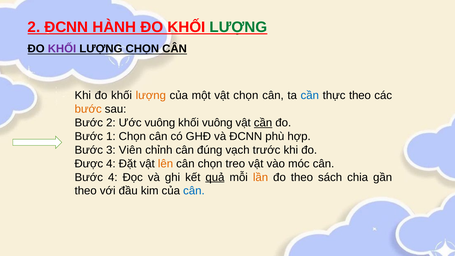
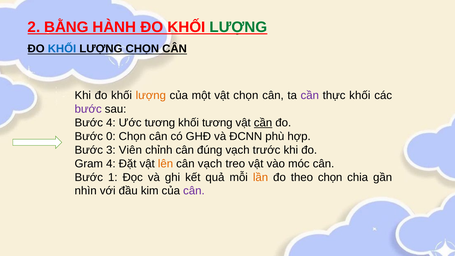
2 ĐCNN: ĐCNN -> BẰNG
KHỐI at (62, 49) colour: purple -> blue
cần at (310, 95) colour: blue -> purple
thực theo: theo -> khối
bước at (88, 109) colour: orange -> purple
Bước 2: 2 -> 4
Ước vuông: vuông -> tương
khối vuông: vuông -> tương
1: 1 -> 0
Được: Được -> Gram
cân chọn: chọn -> vạch
Bước 4: 4 -> 1
quả underline: present -> none
theo sách: sách -> chọn
theo at (86, 191): theo -> nhìn
cân at (194, 191) colour: blue -> purple
